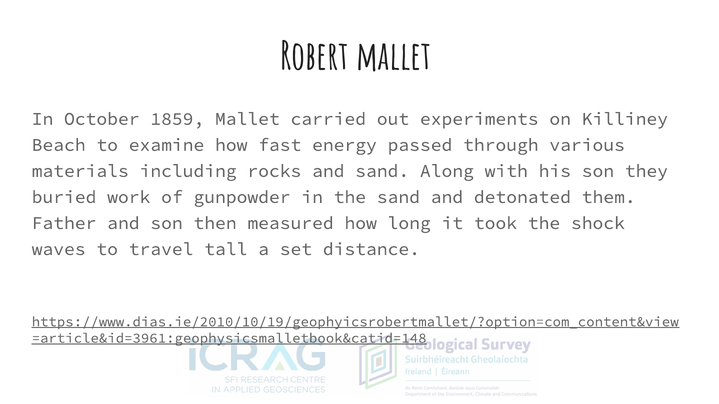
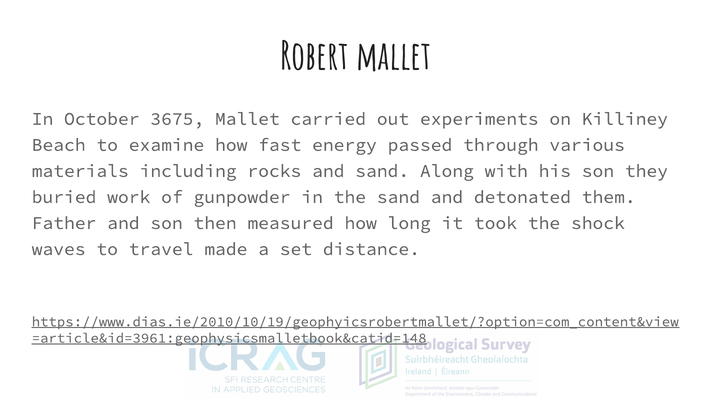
1859: 1859 -> 3675
tall: tall -> made
